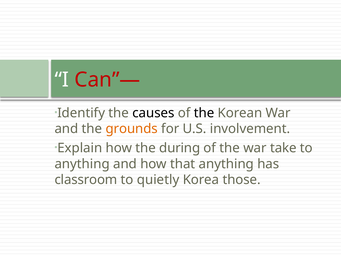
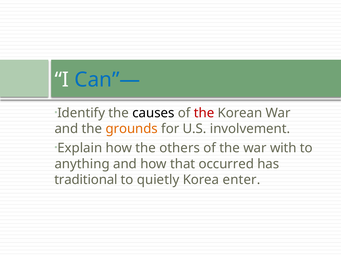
Can”— colour: red -> blue
the at (204, 113) colour: black -> red
during: during -> others
take: take -> with
that anything: anything -> occurred
classroom: classroom -> traditional
those: those -> enter
